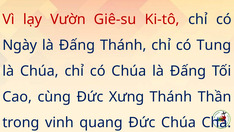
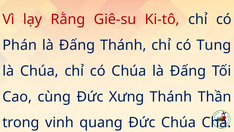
Vườn: Vườn -> Rằng
Ngày: Ngày -> Phán
